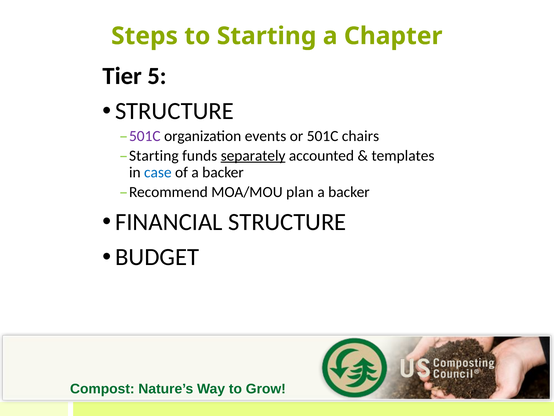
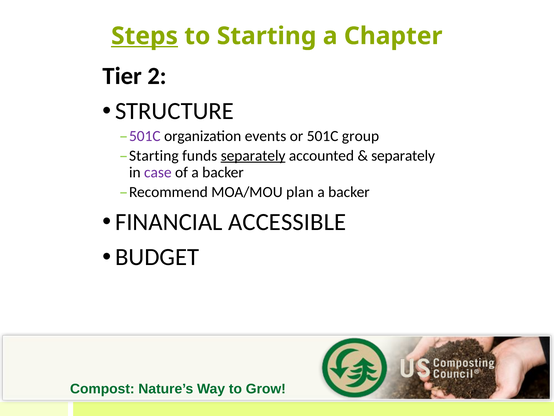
Steps underline: none -> present
5: 5 -> 2
chairs: chairs -> group
templates at (403, 155): templates -> separately
case colour: blue -> purple
FINANCIAL STRUCTURE: STRUCTURE -> ACCESSIBLE
